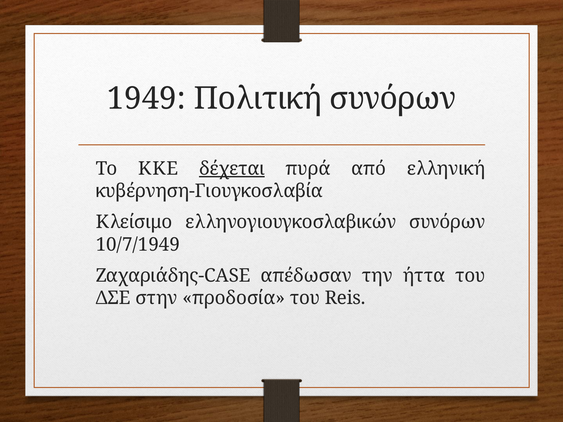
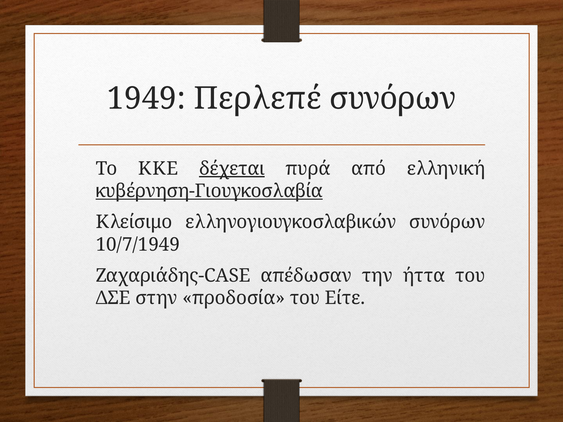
Πολιτική: Πολιτική -> Περλεπέ
κυβέρνηση-Γιουγκοσλαβία underline: none -> present
Reis: Reis -> Είτε
